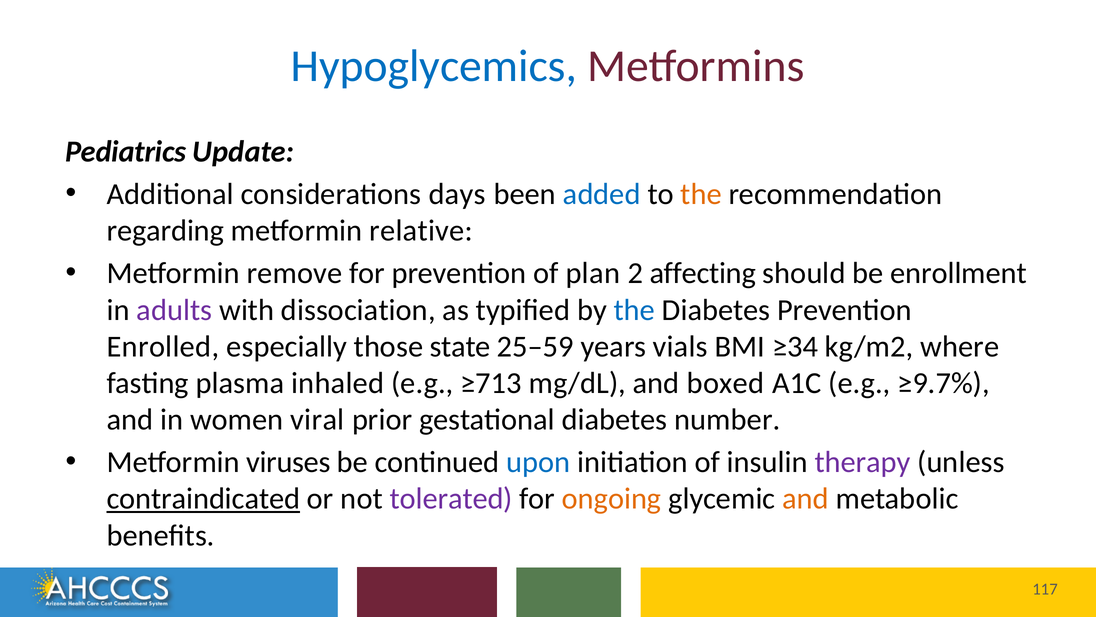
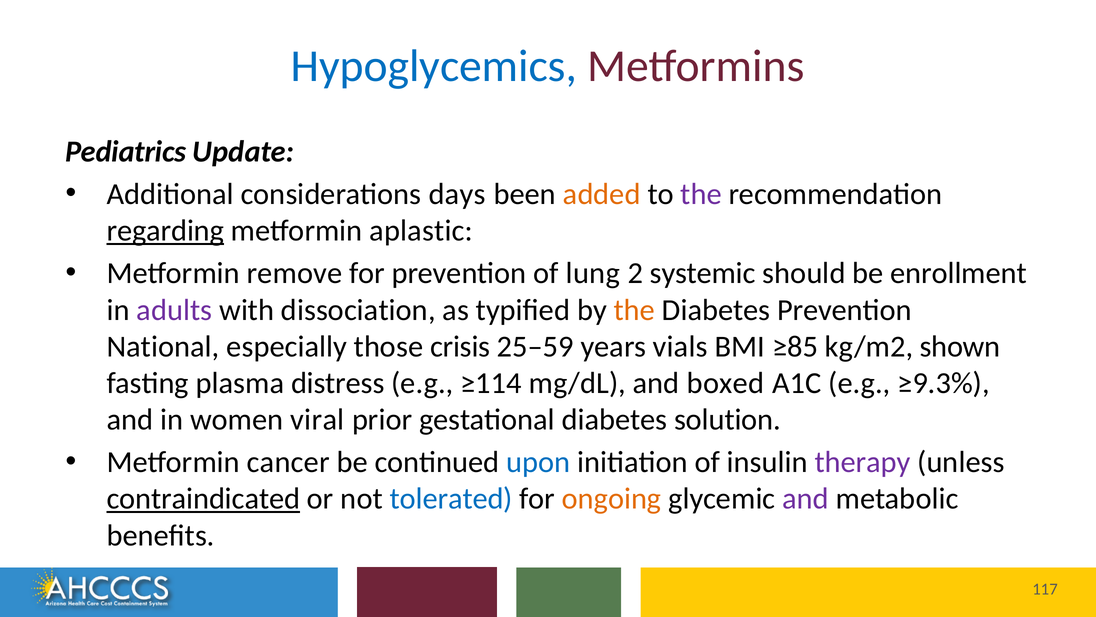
added colour: blue -> orange
the at (701, 194) colour: orange -> purple
regarding underline: none -> present
relative: relative -> aplastic
plan: plan -> lung
affecting: affecting -> systemic
the at (634, 310) colour: blue -> orange
Enrolled: Enrolled -> National
state: state -> crisis
≥34: ≥34 -> ≥85
where: where -> shown
inhaled: inhaled -> distress
≥713: ≥713 -> ≥114
≥9.7%: ≥9.7% -> ≥9.3%
number: number -> solution
viruses: viruses -> cancer
tolerated colour: purple -> blue
and at (806, 499) colour: orange -> purple
